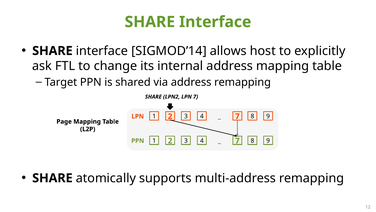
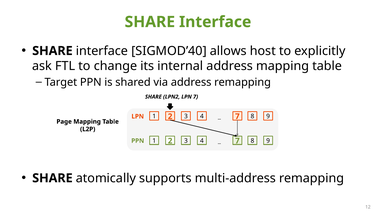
SIGMOD’14: SIGMOD’14 -> SIGMOD’40
